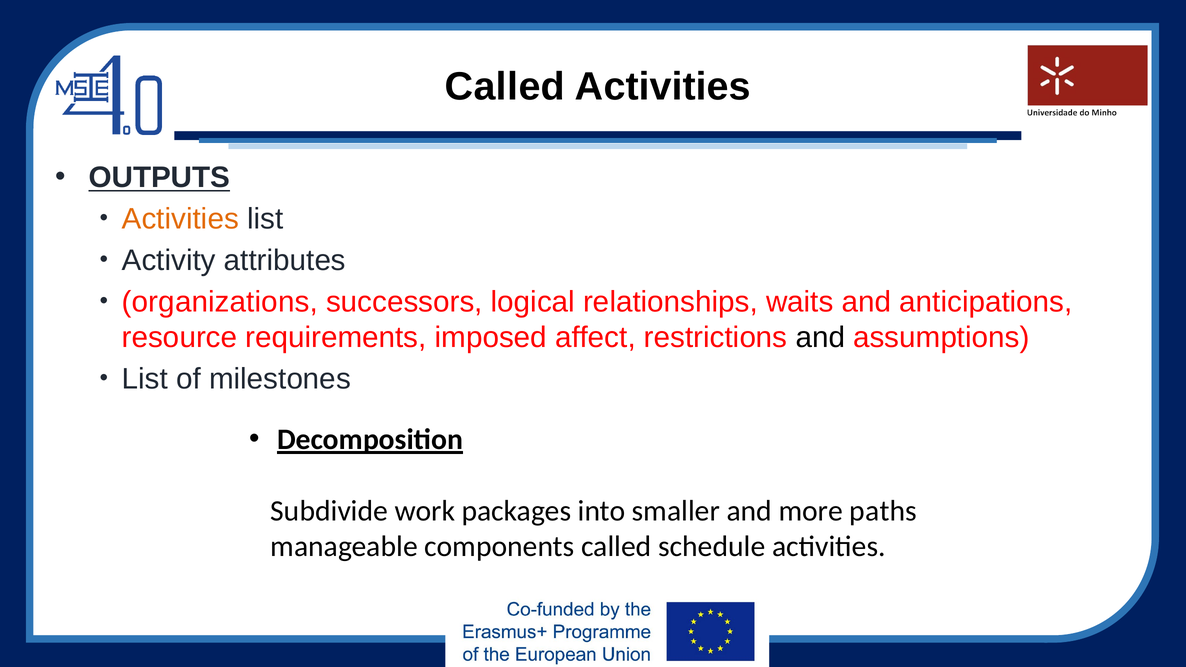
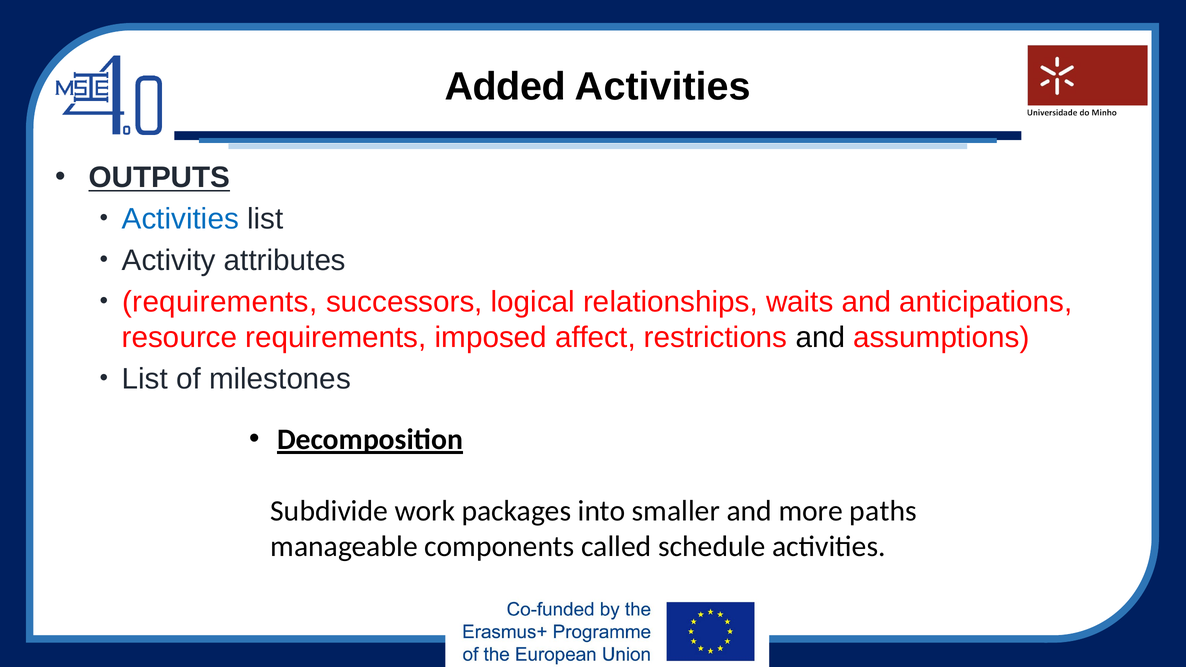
Called at (505, 87): Called -> Added
Activities at (180, 219) colour: orange -> blue
organizations at (220, 302): organizations -> requirements
